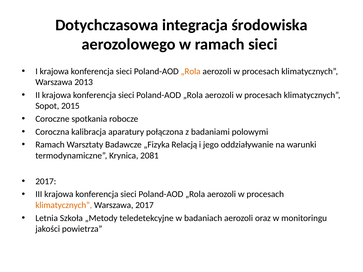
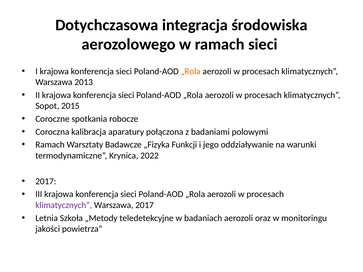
Relacją: Relacją -> Funkcji
2081: 2081 -> 2022
klimatycznych at (64, 205) colour: orange -> purple
